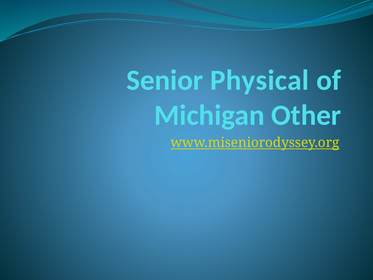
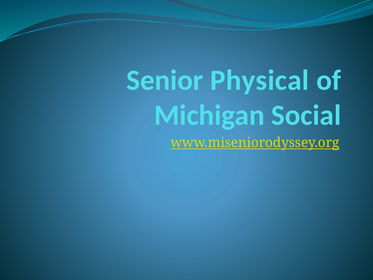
Other: Other -> Social
